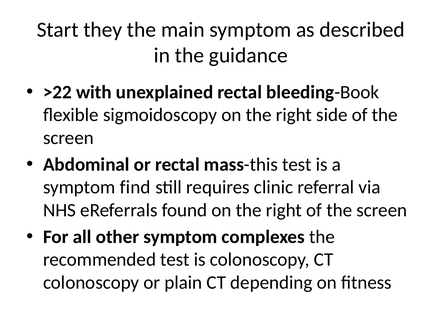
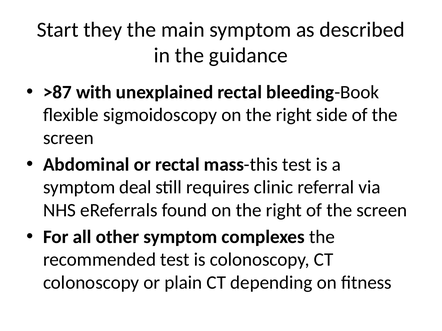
>22: >22 -> >87
find: find -> deal
